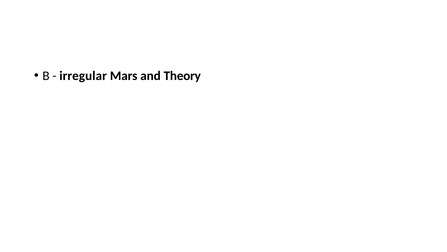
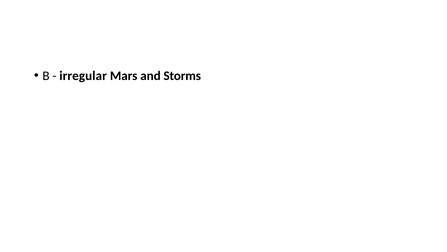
Theory: Theory -> Storms
